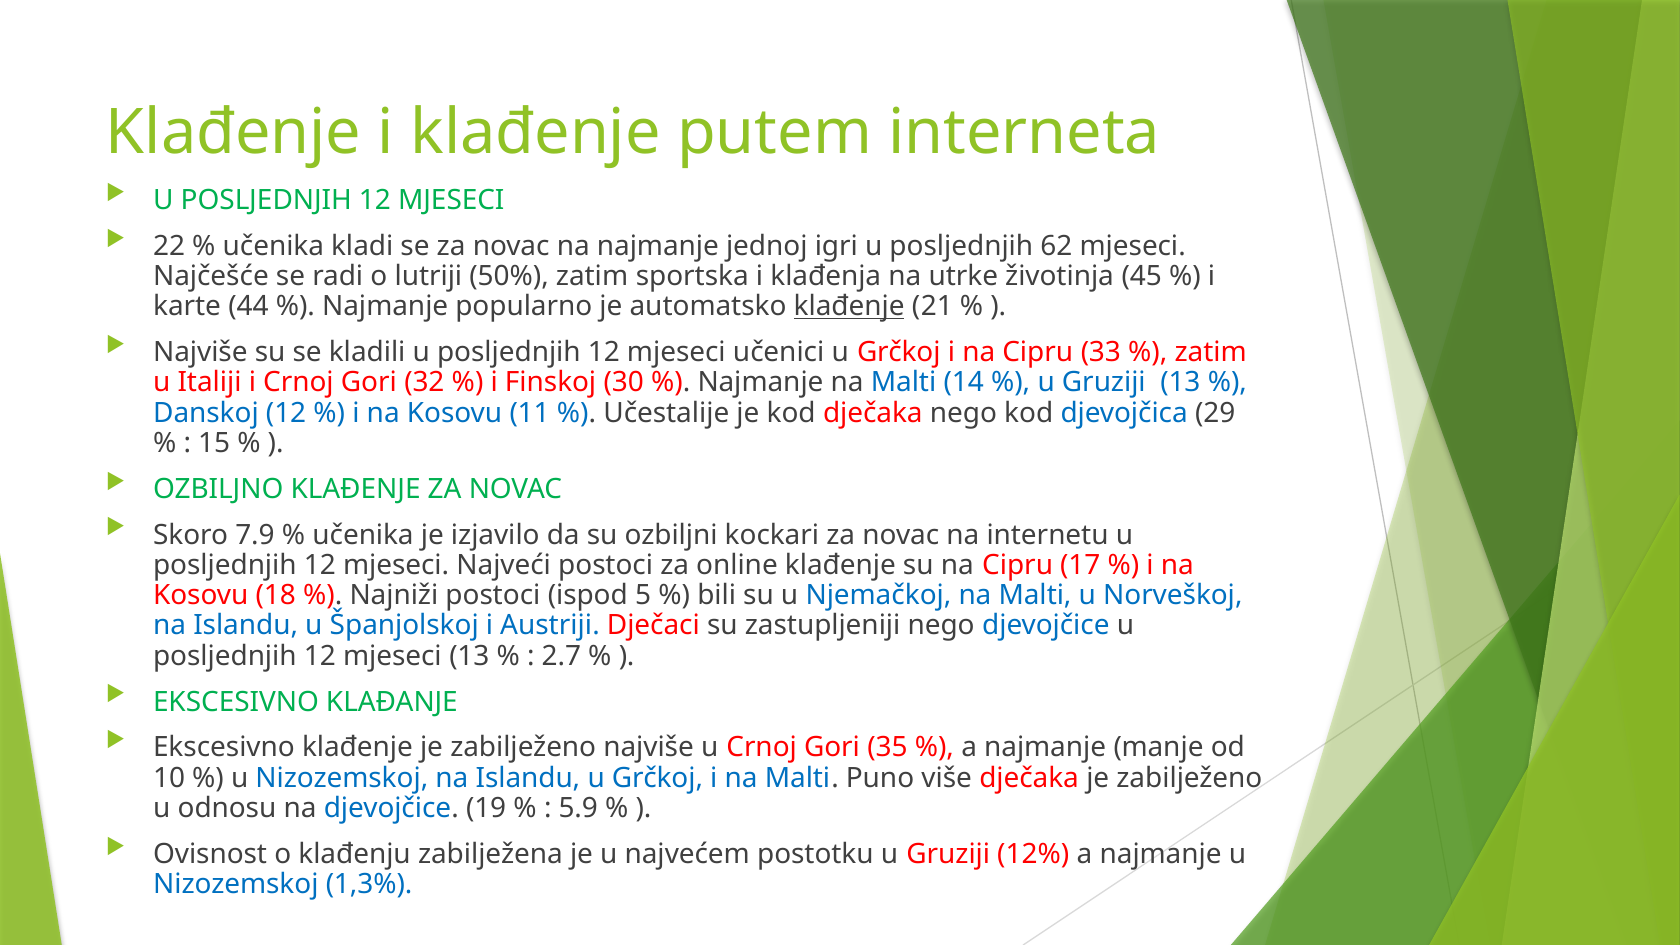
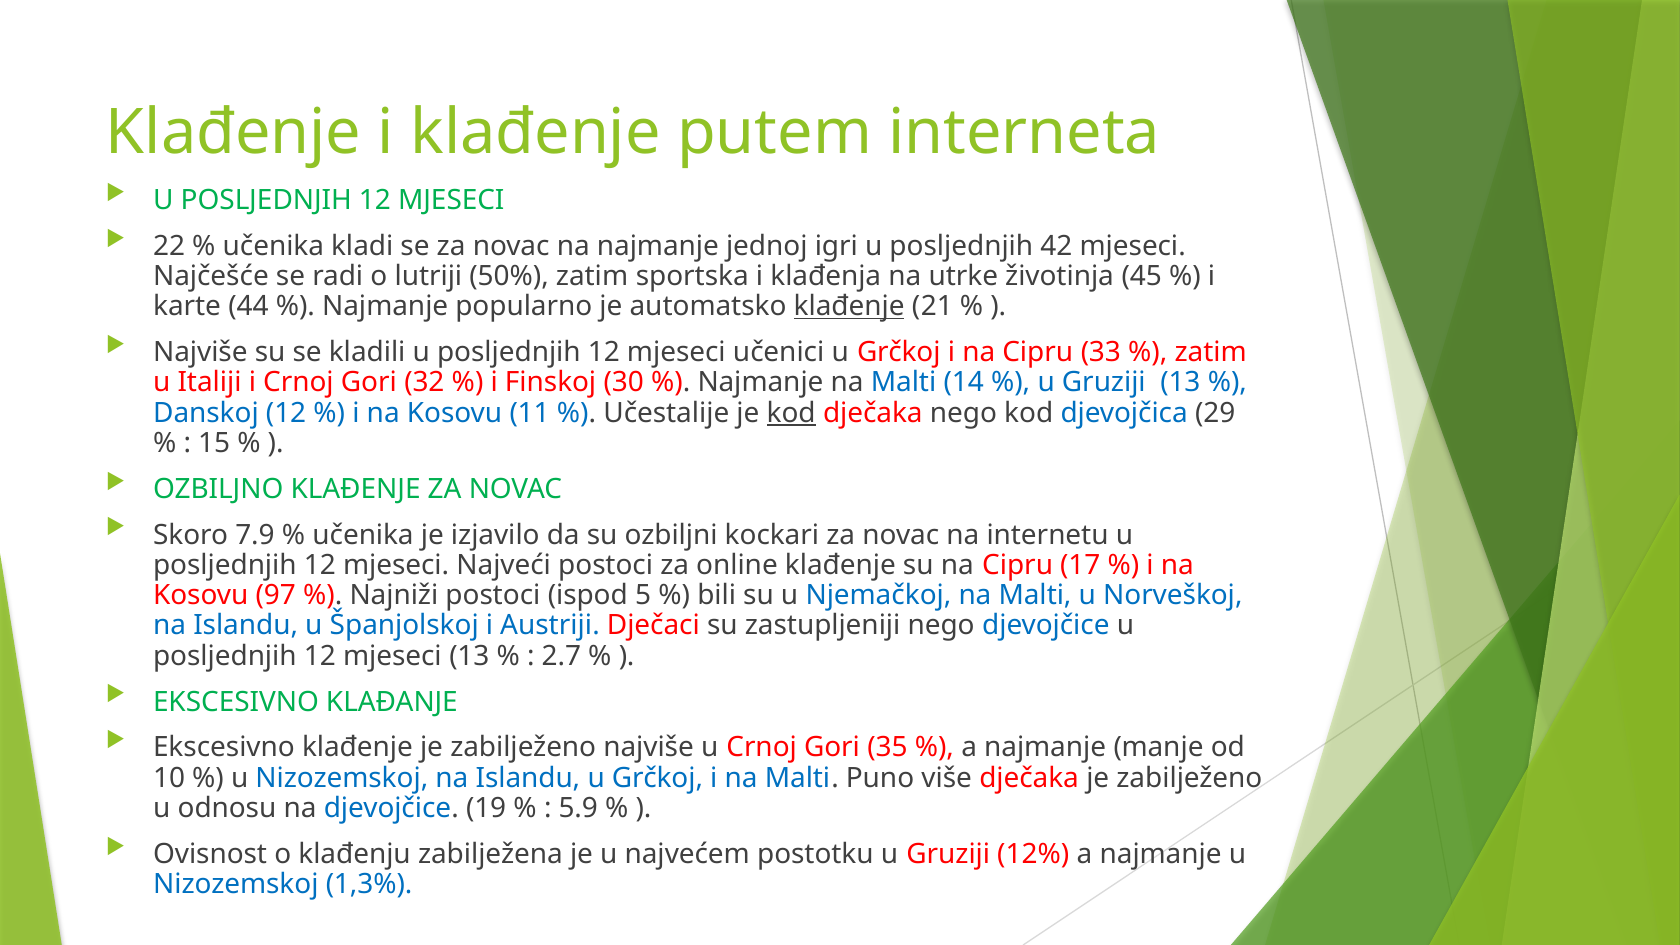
62: 62 -> 42
kod at (791, 413) underline: none -> present
18: 18 -> 97
